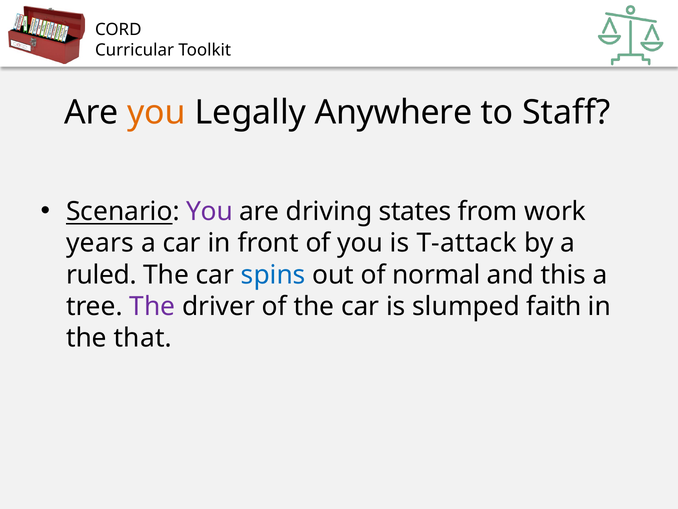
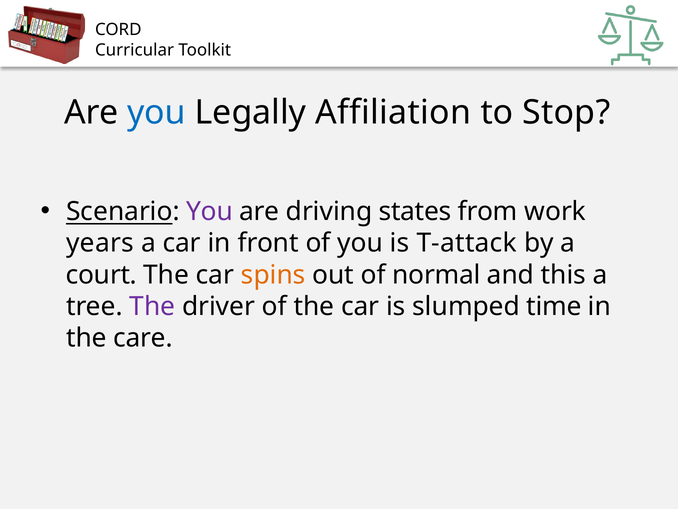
you at (157, 113) colour: orange -> blue
Anywhere: Anywhere -> Affiliation
Staff: Staff -> Stop
ruled: ruled -> court
spins colour: blue -> orange
faith: faith -> time
that: that -> care
